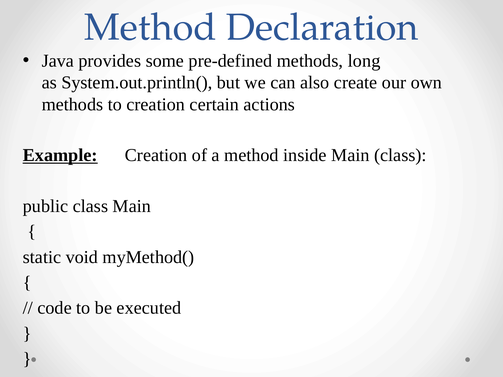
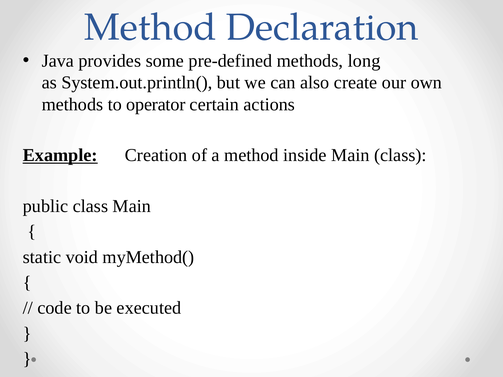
to creation: creation -> operator
